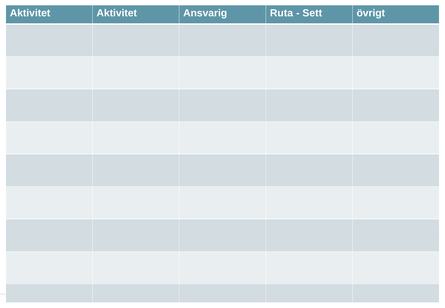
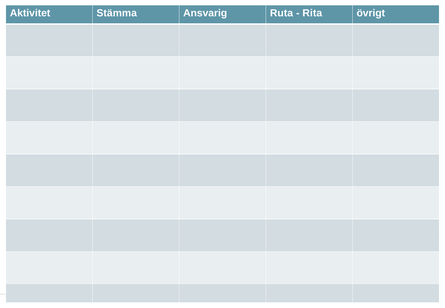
Aktivitet Aktivitet: Aktivitet -> Stämma
Sett: Sett -> Rita
